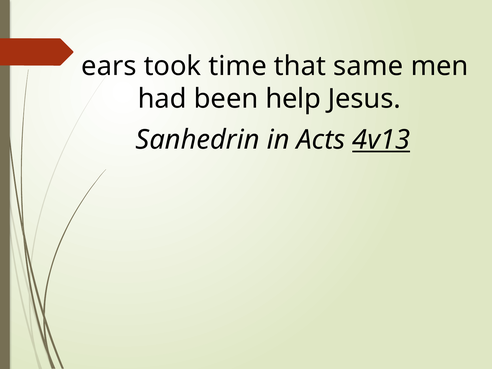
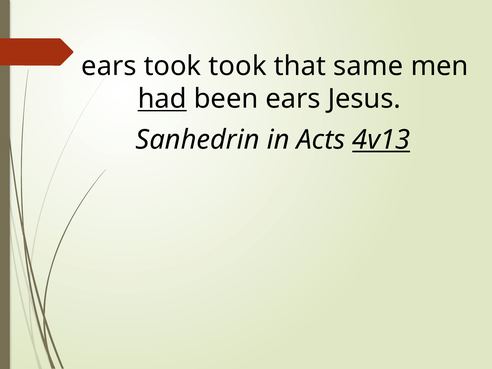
took time: time -> took
had underline: none -> present
been help: help -> ears
